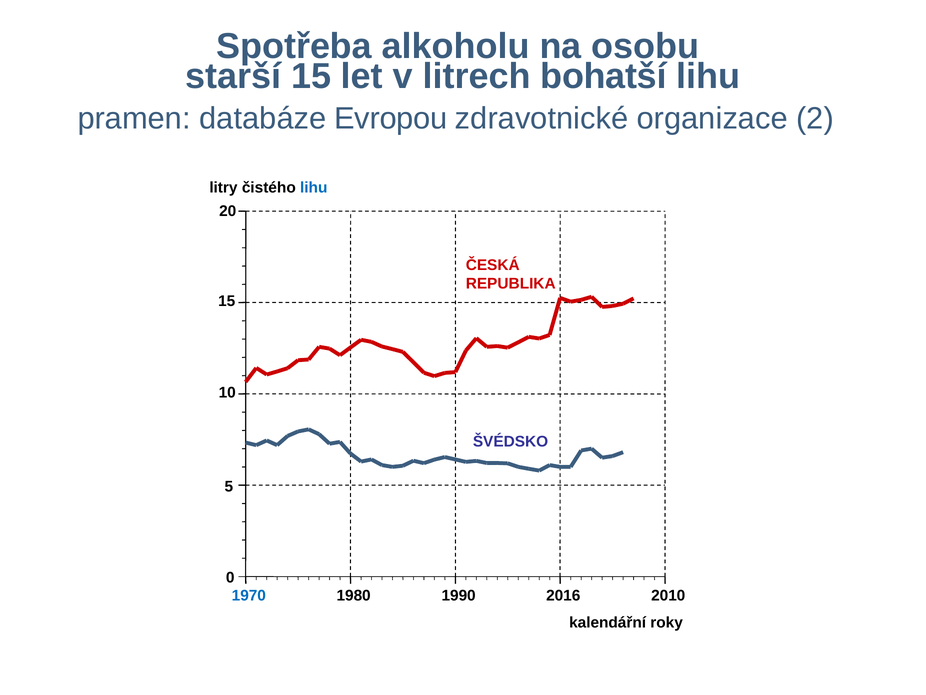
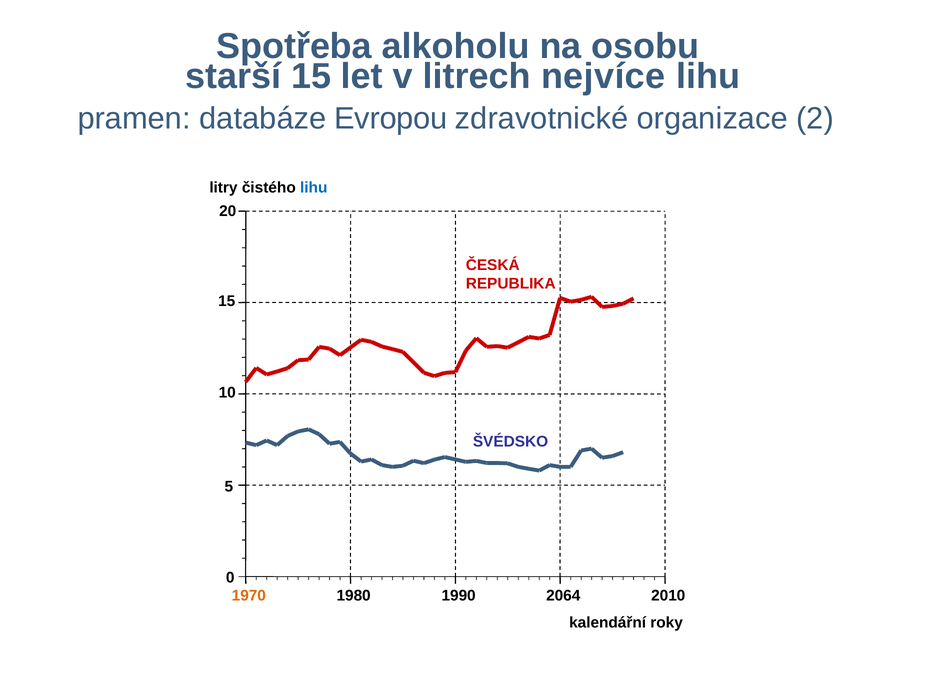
bohatší: bohatší -> nejvíce
1970 colour: blue -> orange
2016: 2016 -> 2064
